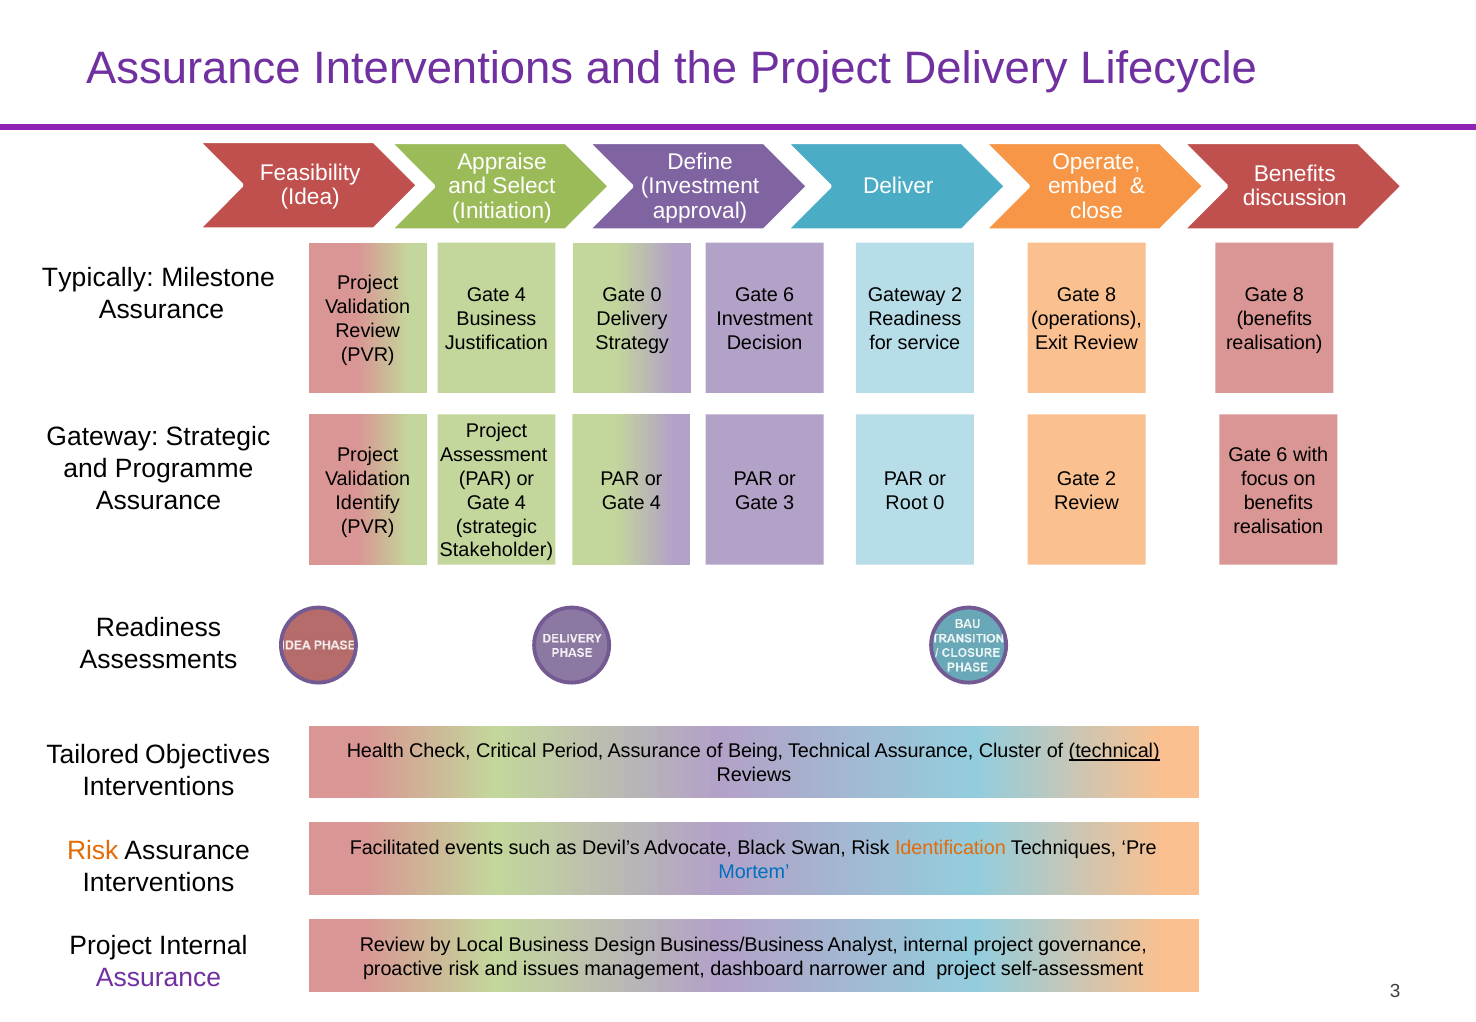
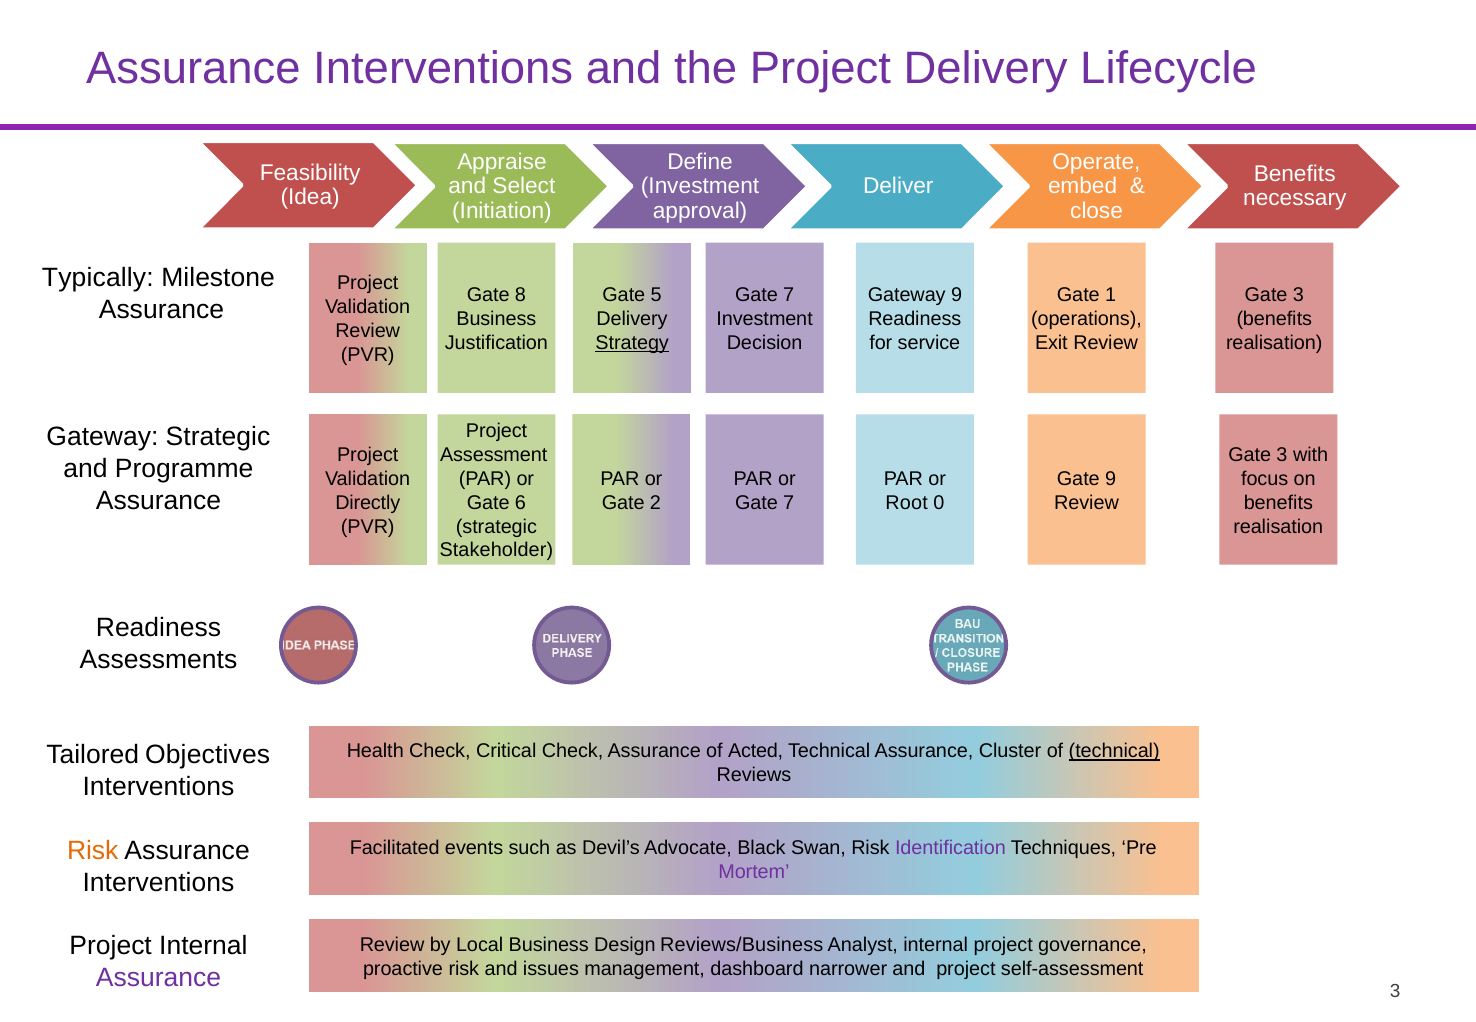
discussion: discussion -> necessary
4 at (520, 295): 4 -> 8
Gate 0: 0 -> 5
6 at (789, 295): 6 -> 7
Gateway 2: 2 -> 9
8 at (1111, 295): 8 -> 1
8 at (1298, 295): 8 -> 3
Strategy underline: none -> present
6 at (1282, 455): 6 -> 3
Gate 2: 2 -> 9
Identify: Identify -> Directly
4 at (520, 503): 4 -> 6
4 at (655, 503): 4 -> 2
3 at (789, 503): 3 -> 7
Critical Period: Period -> Check
Being: Being -> Acted
Identification colour: orange -> purple
Mortem colour: blue -> purple
Business/Business: Business/Business -> Reviews/Business
